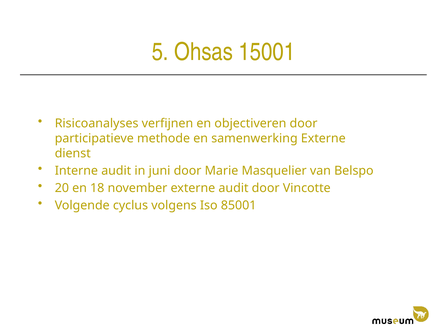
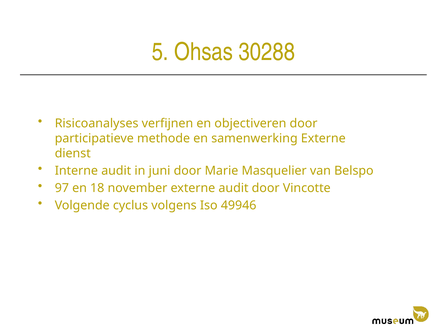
15001: 15001 -> 30288
20: 20 -> 97
85001: 85001 -> 49946
